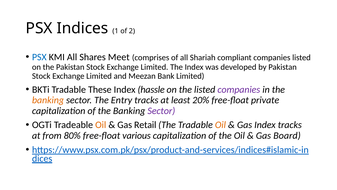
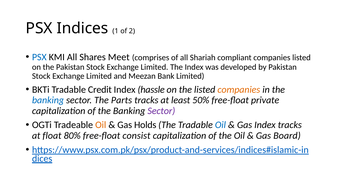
These: These -> Credit
companies at (239, 89) colour: purple -> orange
banking at (48, 100) colour: orange -> blue
Entry: Entry -> Parts
20%: 20% -> 50%
Retail: Retail -> Holds
Oil at (220, 125) colour: orange -> blue
from: from -> float
various: various -> consist
